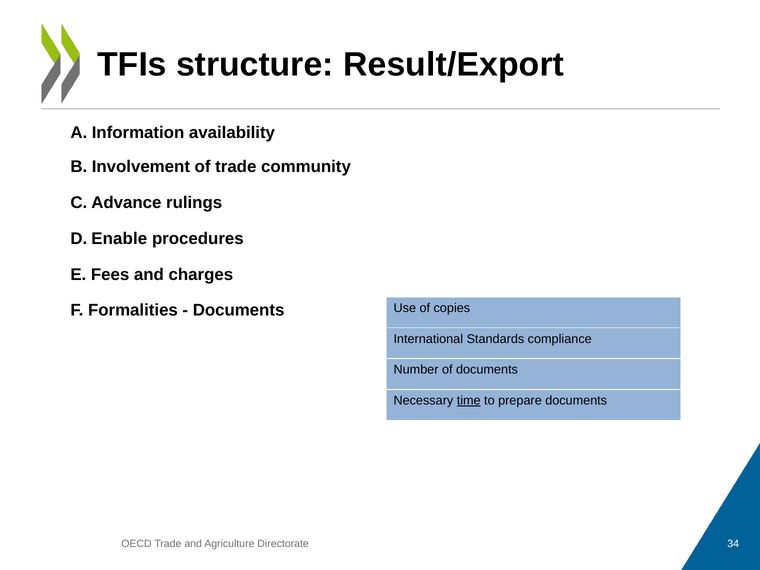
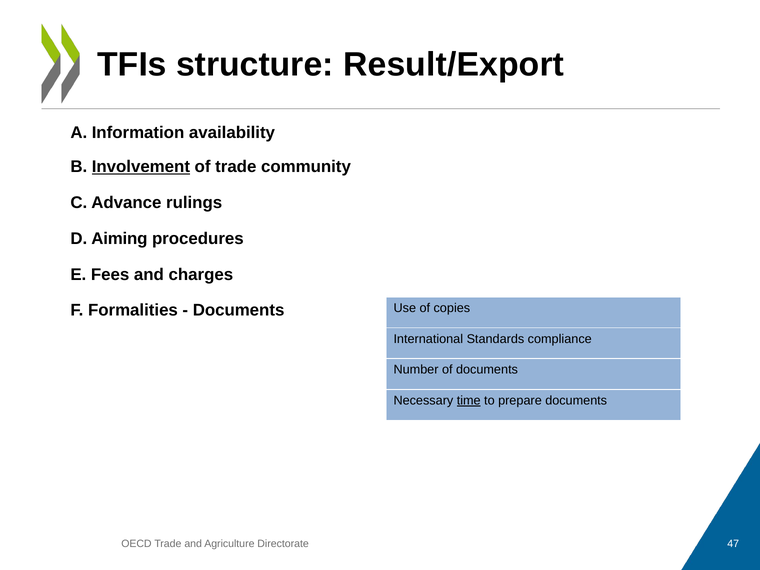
Involvement underline: none -> present
Enable: Enable -> Aiming
34: 34 -> 47
